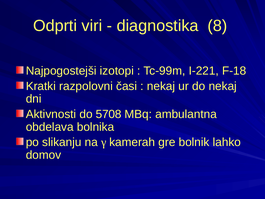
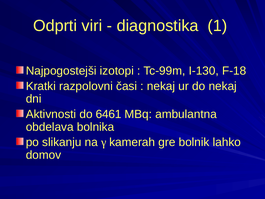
8: 8 -> 1
I-221: I-221 -> I-130
5708: 5708 -> 6461
